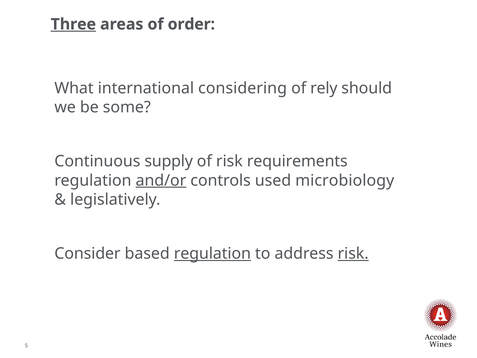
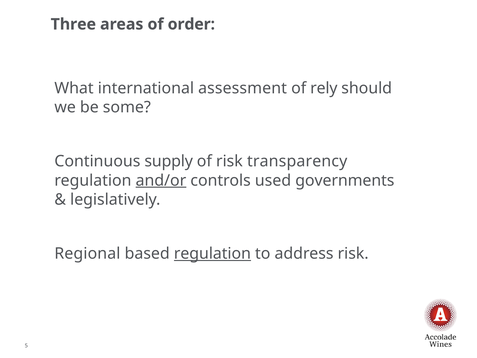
Three underline: present -> none
considering: considering -> assessment
requirements: requirements -> transparency
microbiology: microbiology -> governments
Consider: Consider -> Regional
risk at (353, 253) underline: present -> none
